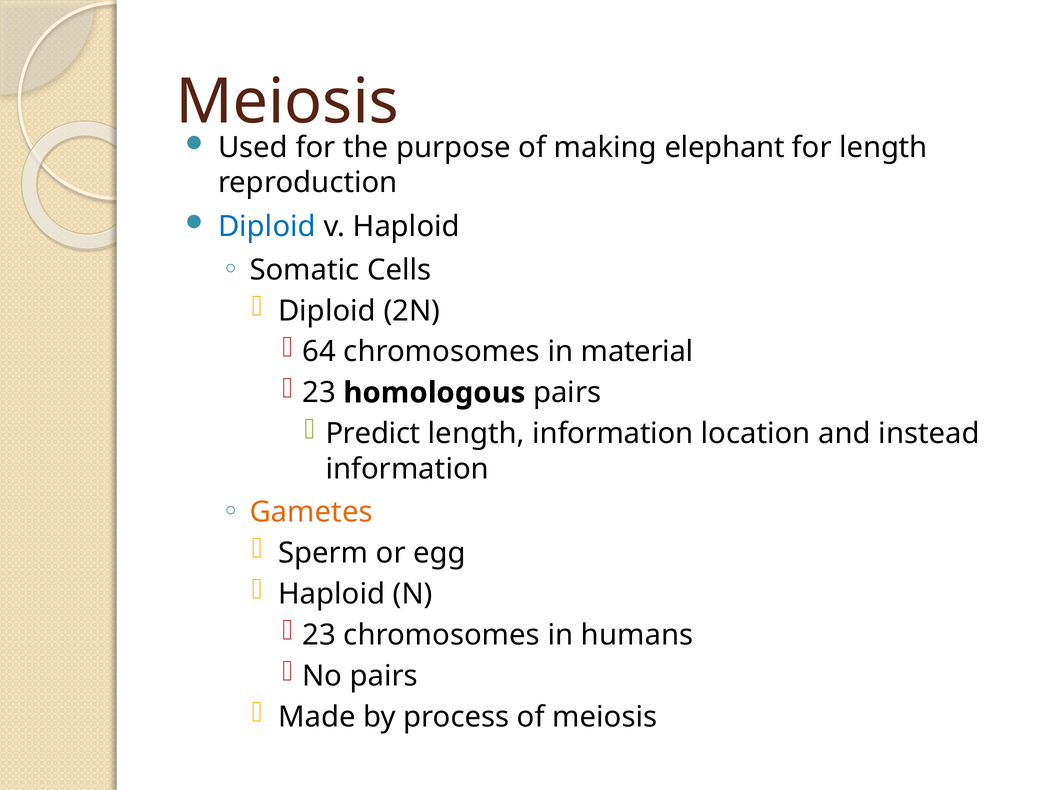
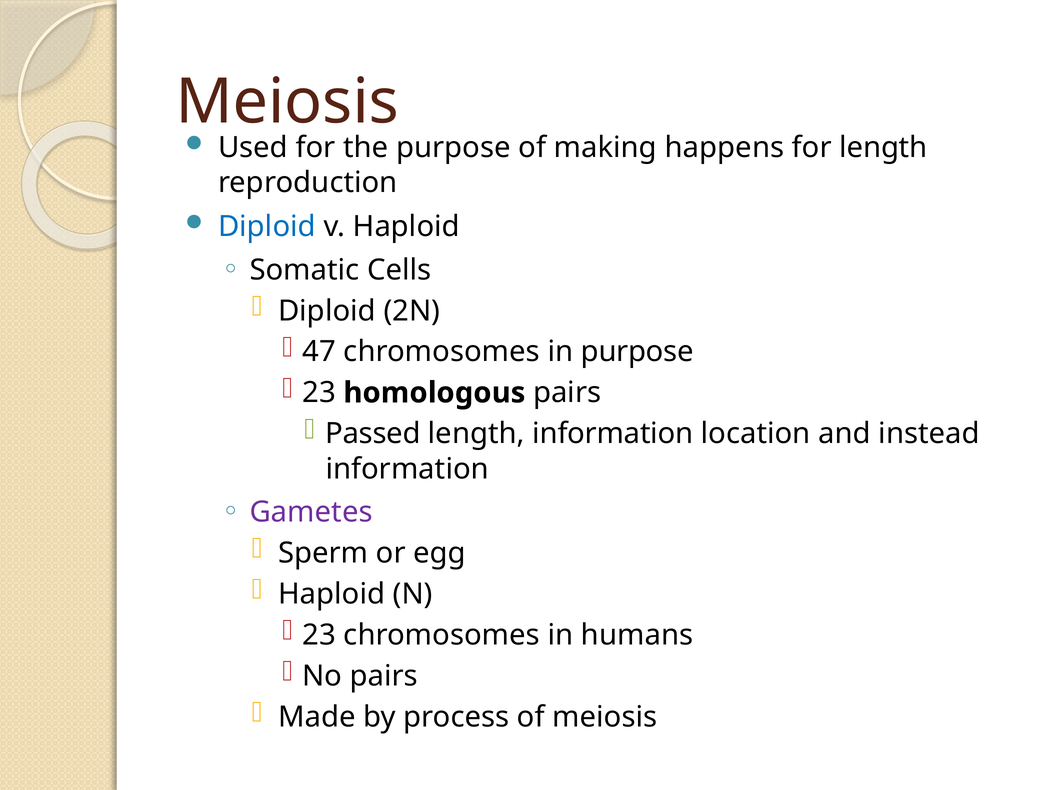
elephant: elephant -> happens
64: 64 -> 47
in material: material -> purpose
Predict: Predict -> Passed
Gametes colour: orange -> purple
